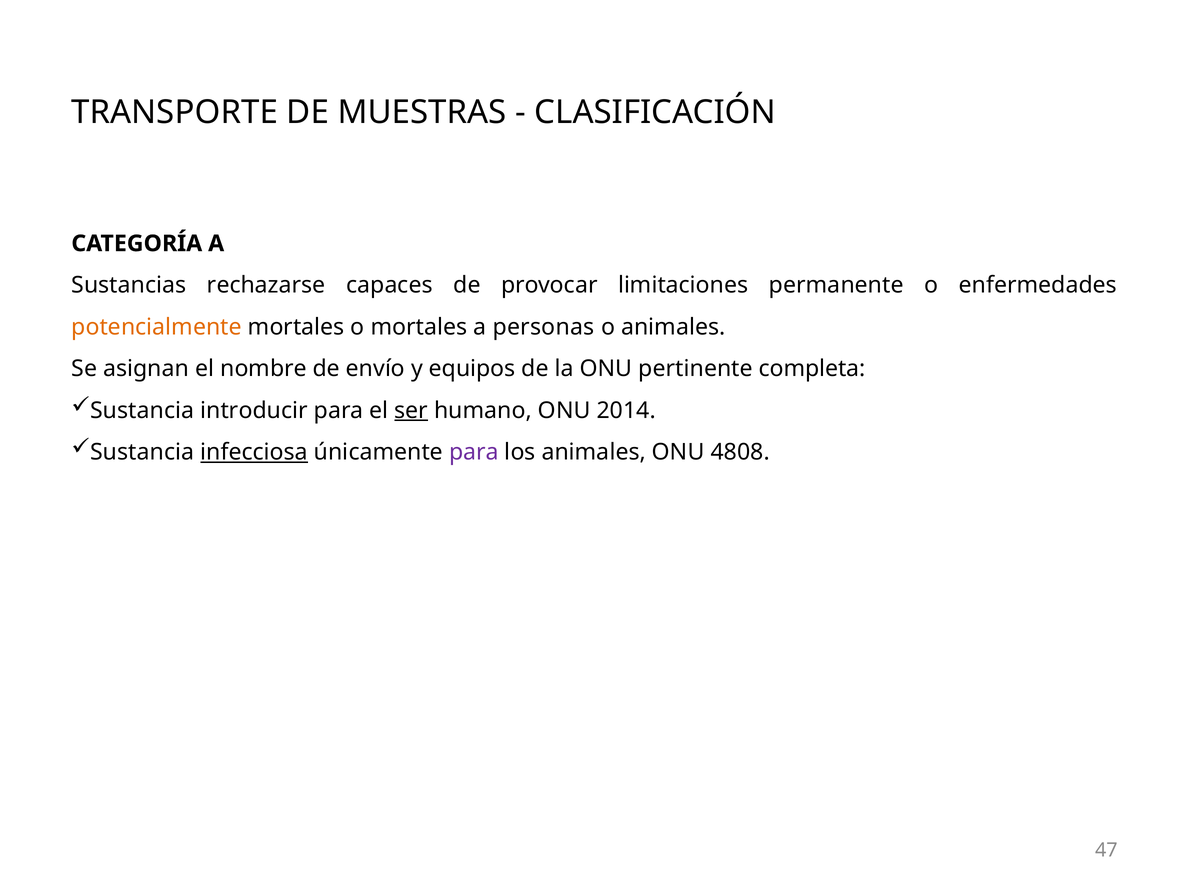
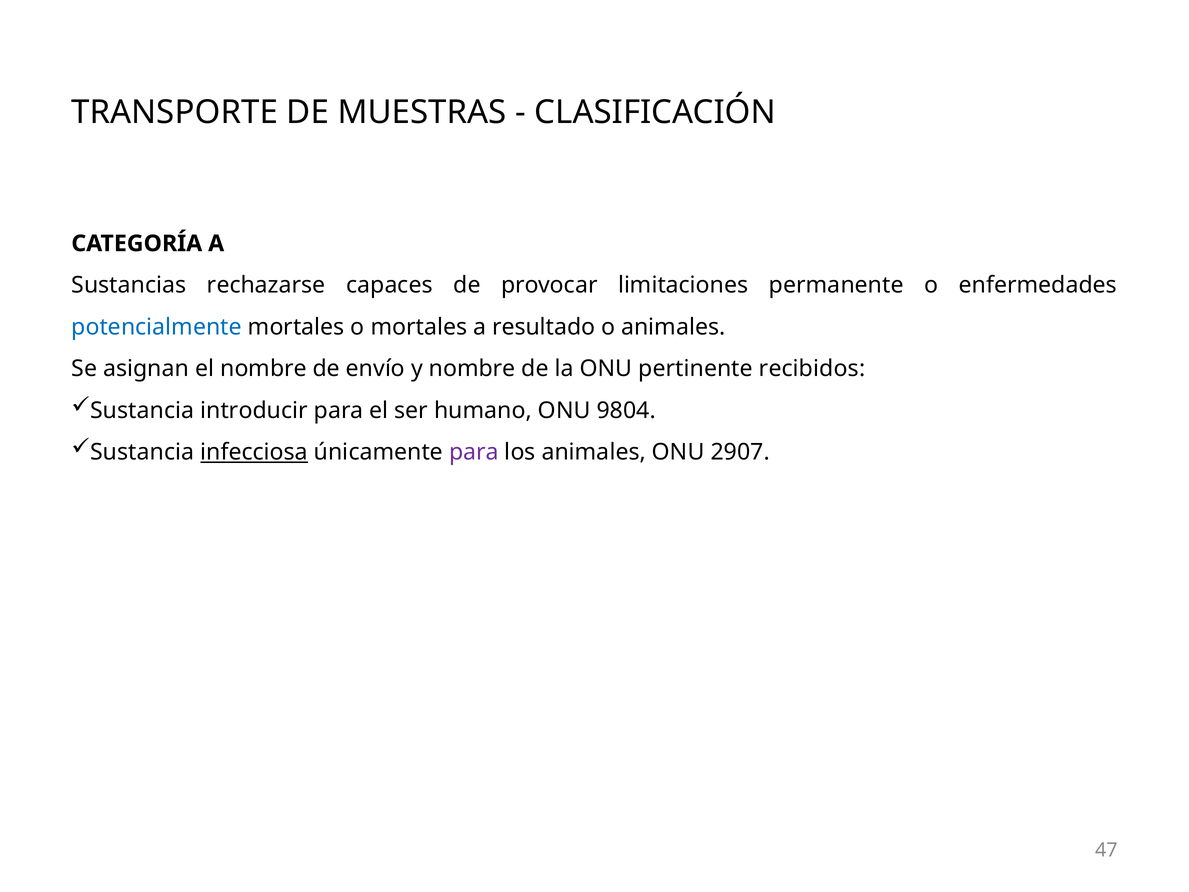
potencialmente colour: orange -> blue
personas: personas -> resultado
y equipos: equipos -> nombre
completa: completa -> recibidos
ser underline: present -> none
2014: 2014 -> 9804
4808: 4808 -> 2907
